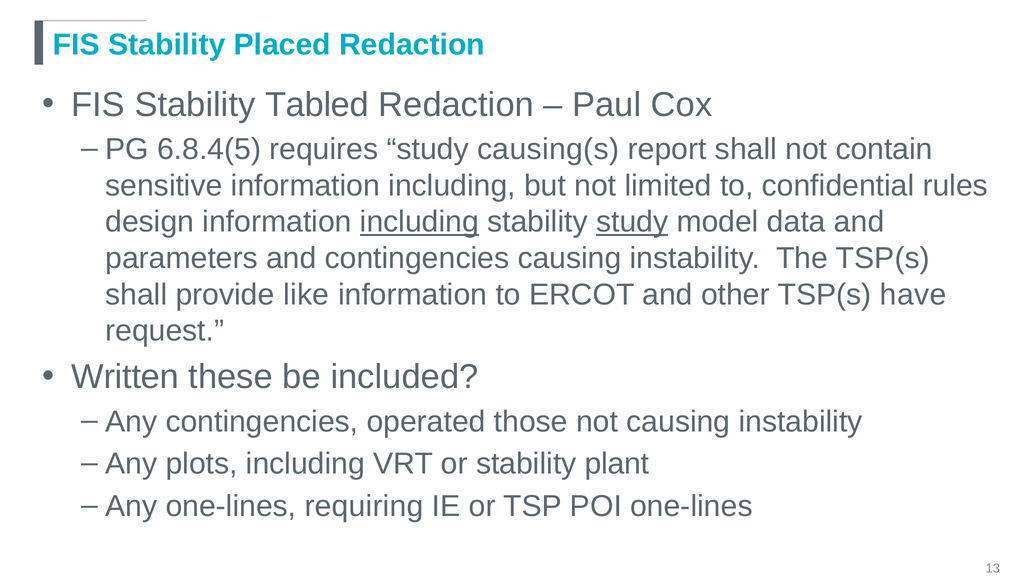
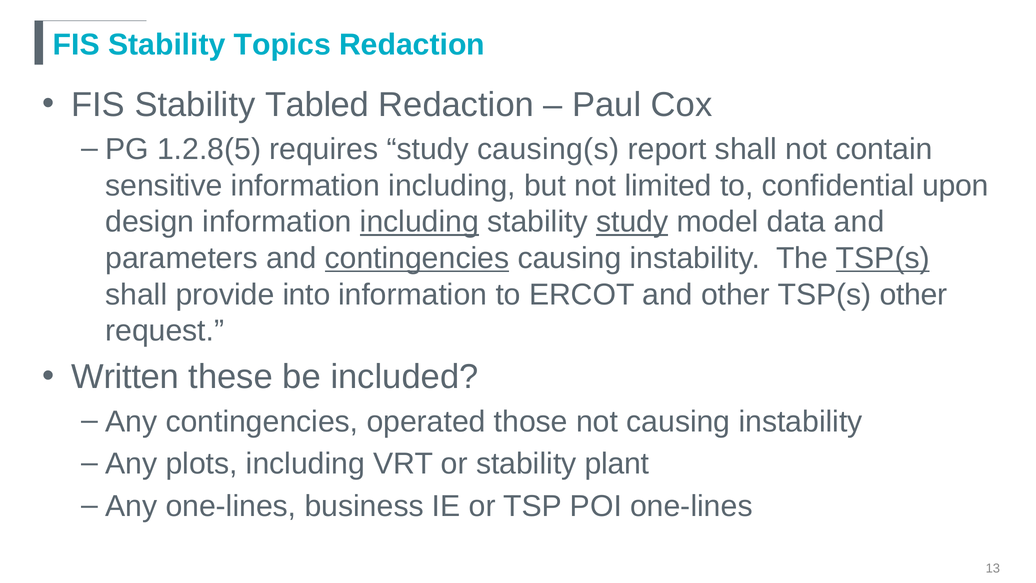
Placed: Placed -> Topics
6.8.4(5: 6.8.4(5 -> 1.2.8(5
rules: rules -> upon
contingencies at (417, 258) underline: none -> present
TSP(s at (883, 258) underline: none -> present
like: like -> into
TSP(s have: have -> other
requiring: requiring -> business
